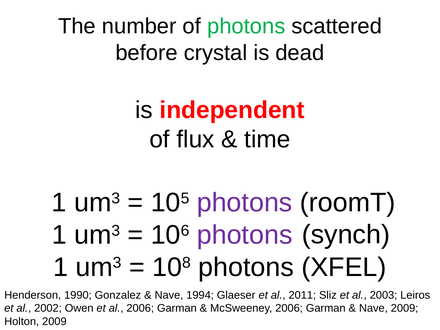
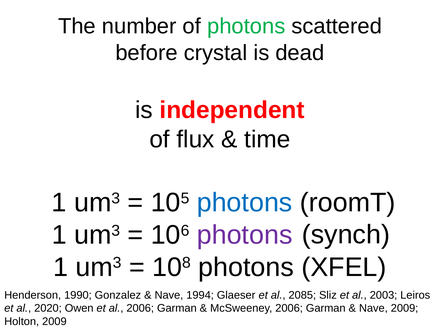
photons at (245, 203) colour: purple -> blue
2011: 2011 -> 2085
2002: 2002 -> 2020
